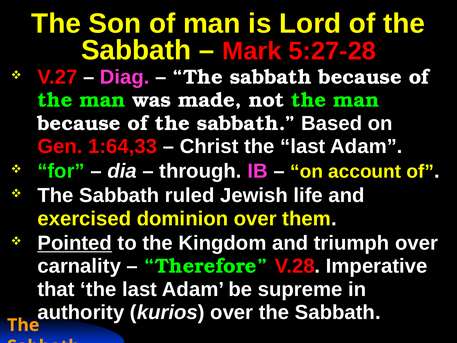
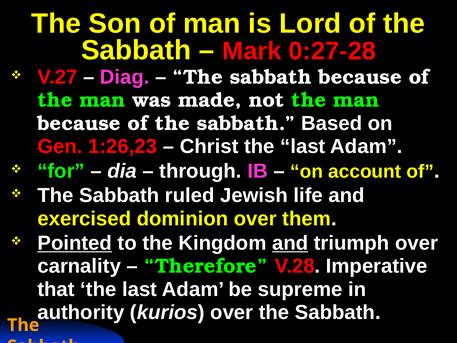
5:27-28: 5:27-28 -> 0:27-28
1:64,33: 1:64,33 -> 1:26,23
and at (290, 243) underline: none -> present
